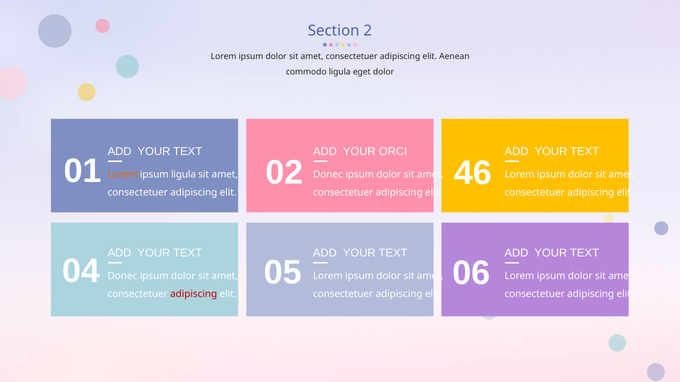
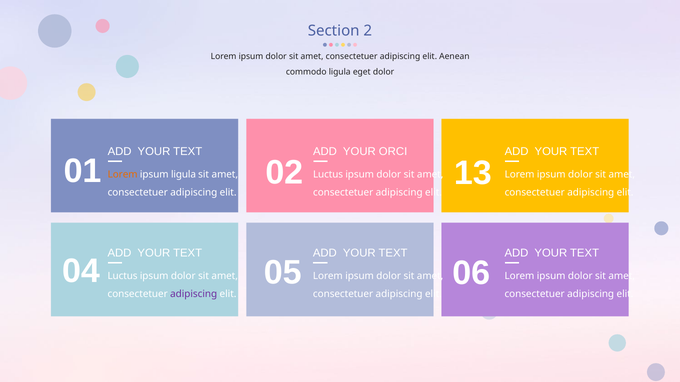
46: 46 -> 13
Donec at (328, 175): Donec -> Luctus
Donec at (122, 276): Donec -> Luctus
adipiscing at (194, 294) colour: red -> purple
